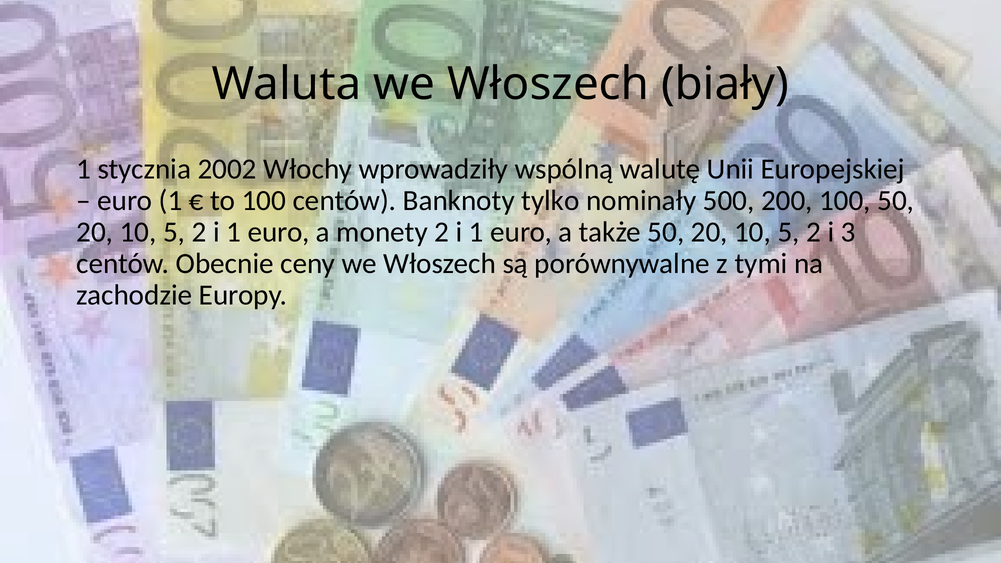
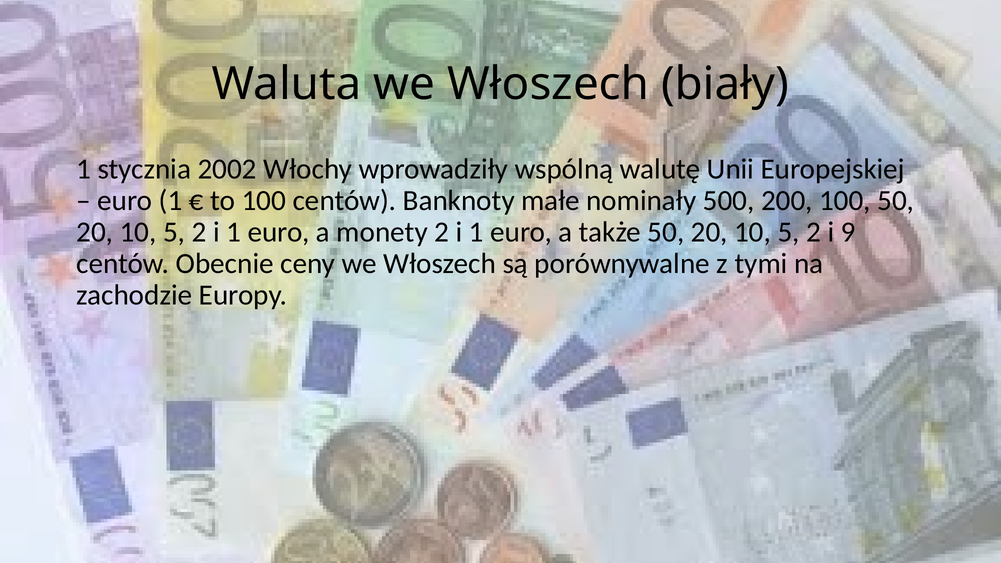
tylko: tylko -> małe
3: 3 -> 9
